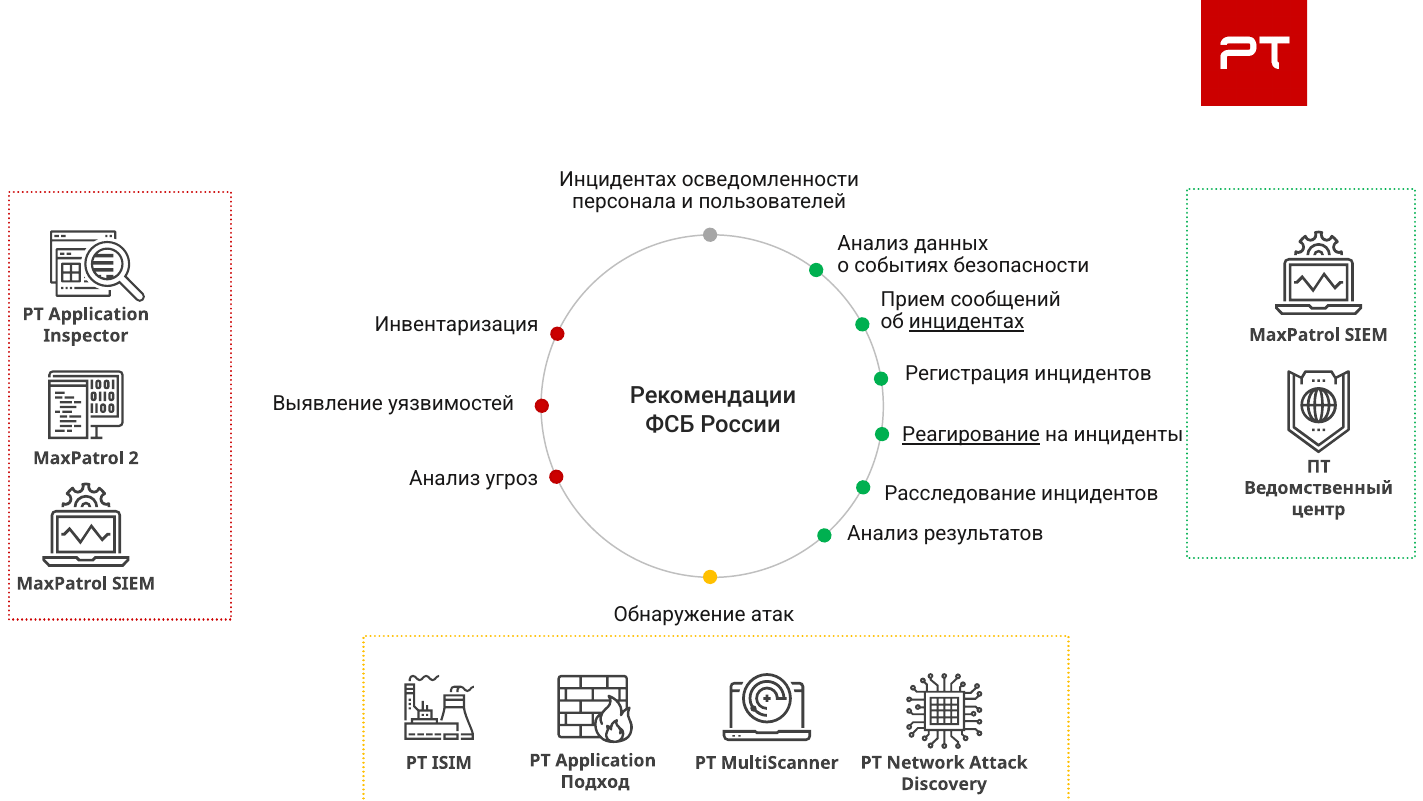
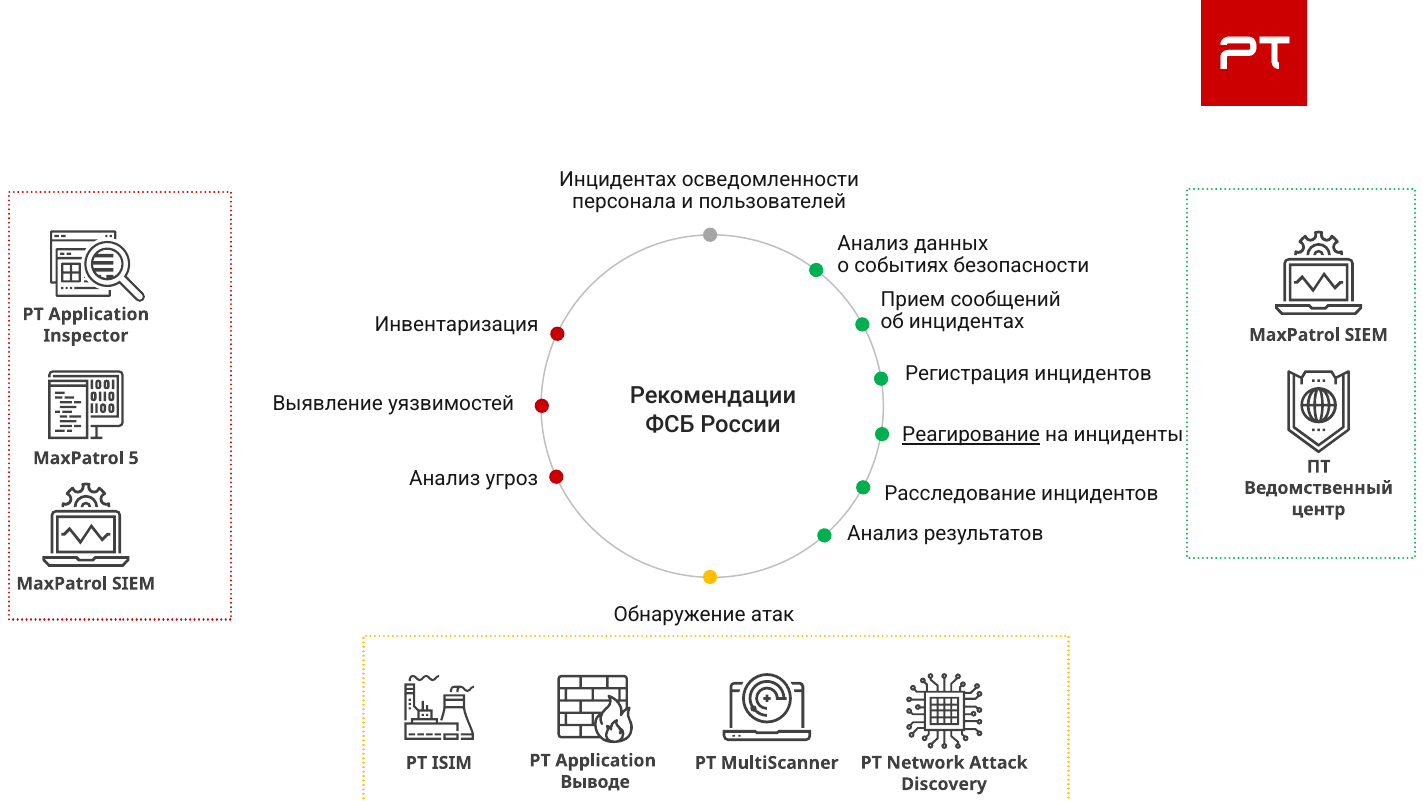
инцидентах at (967, 322) underline: present -> none
2: 2 -> 5
Подход: Подход -> Выводе
